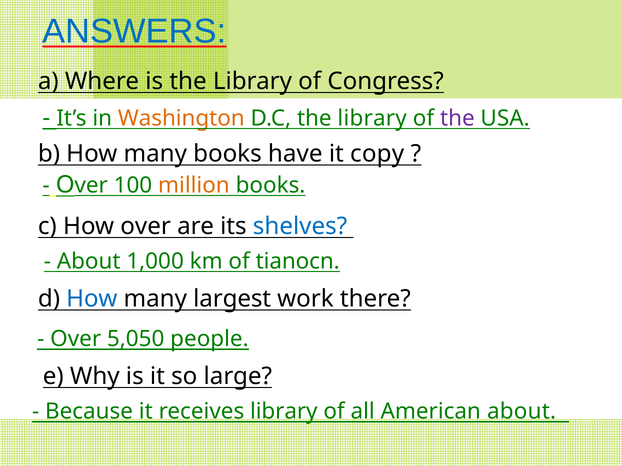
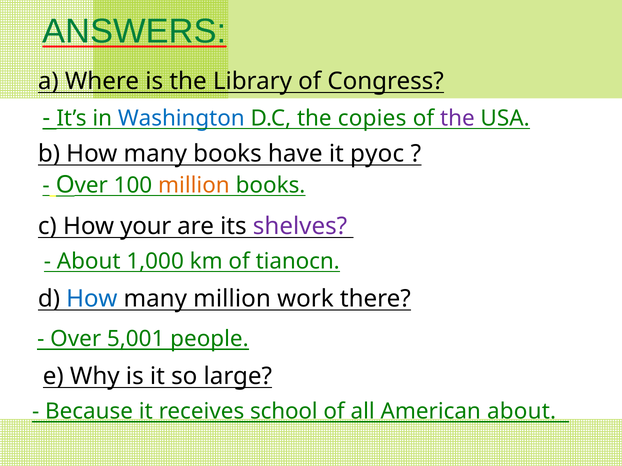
ANSWERS colour: blue -> green
Washington colour: orange -> blue
D.C the library: library -> copies
copy: copy -> pyoc
How over: over -> your
shelves colour: blue -> purple
many largest: largest -> million
5,050: 5,050 -> 5,001
receives library: library -> school
